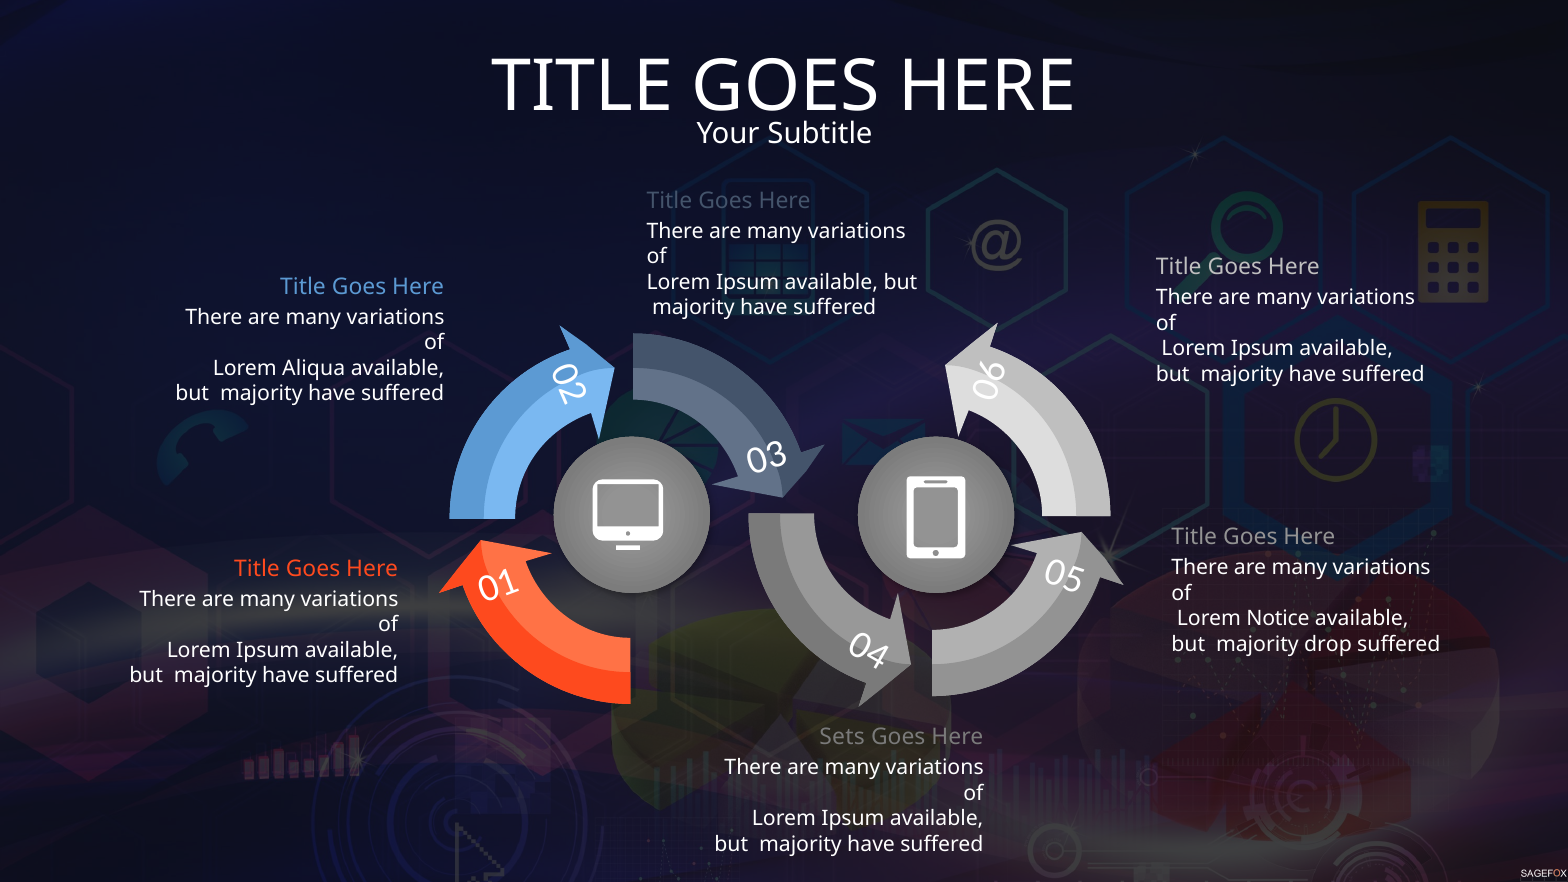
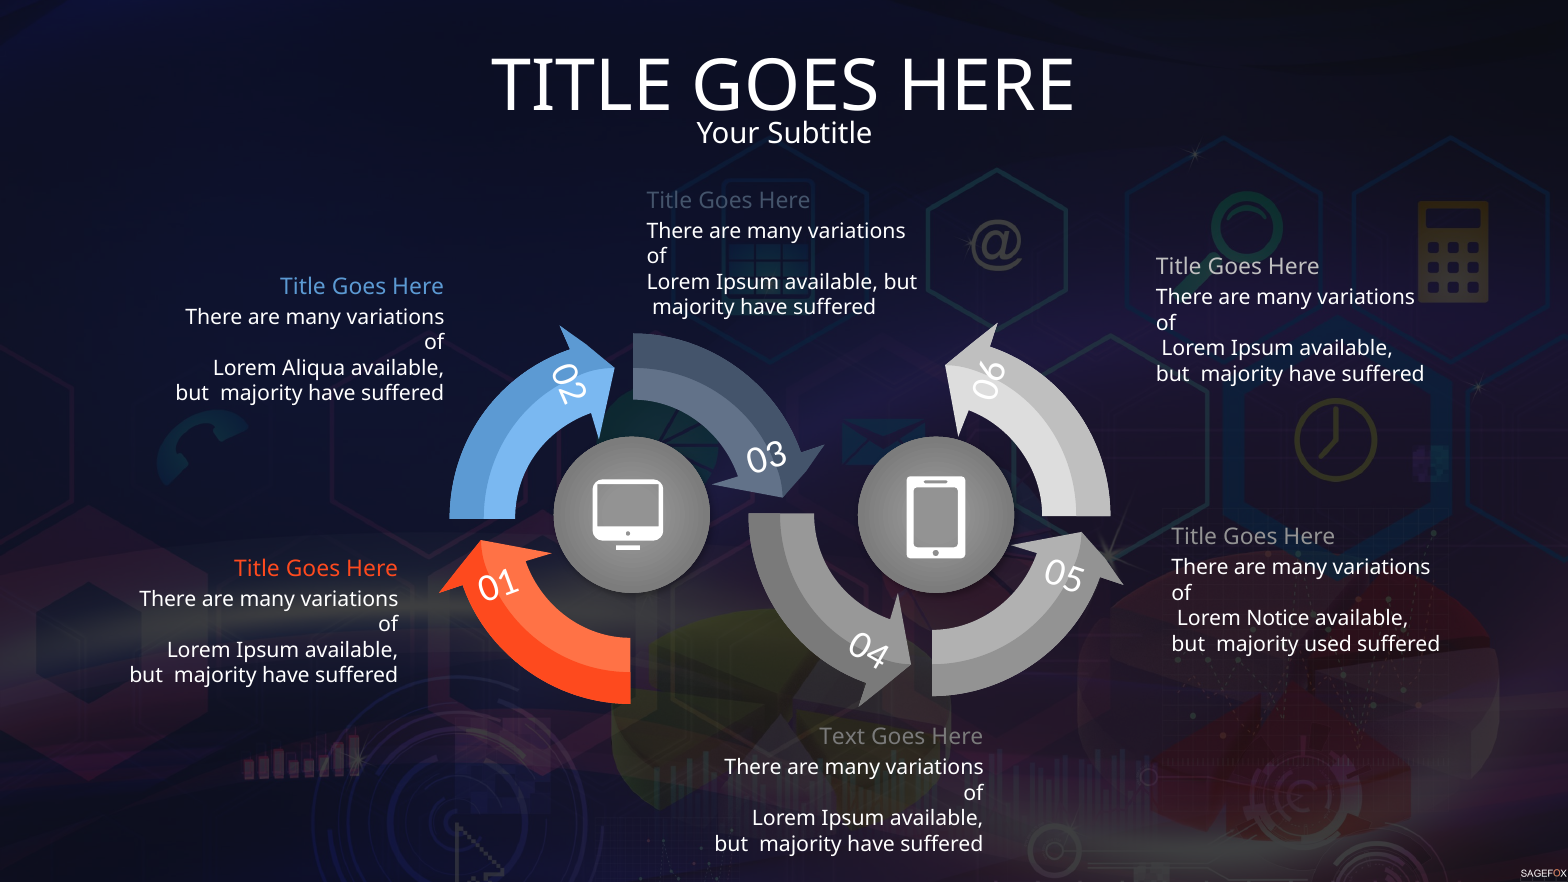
drop: drop -> used
Sets: Sets -> Text
